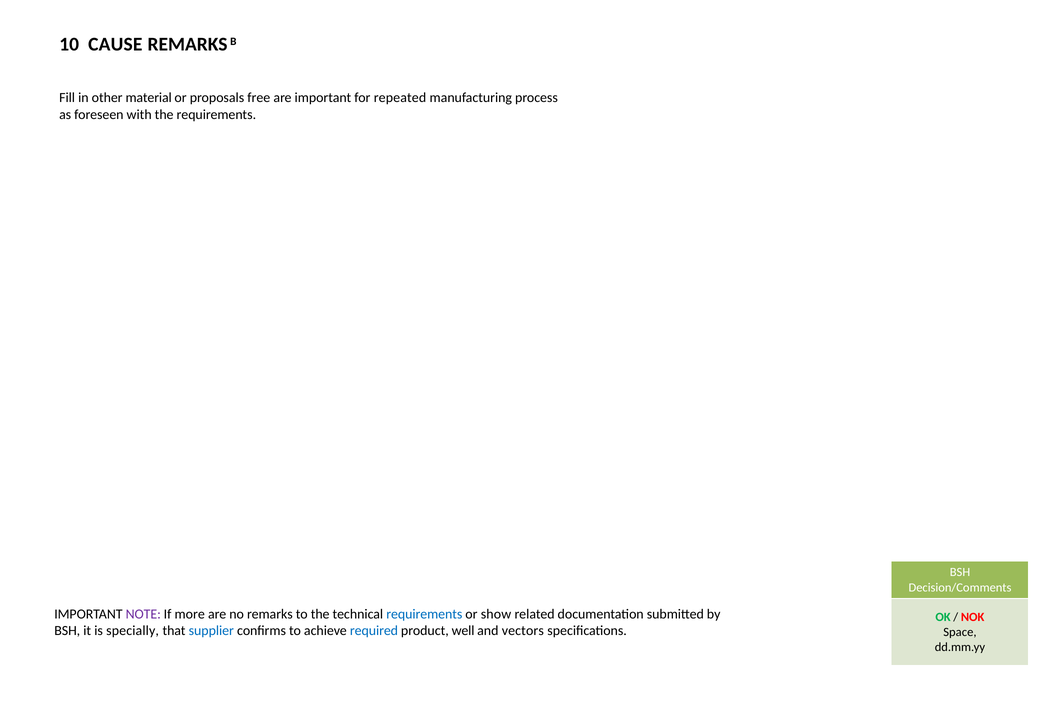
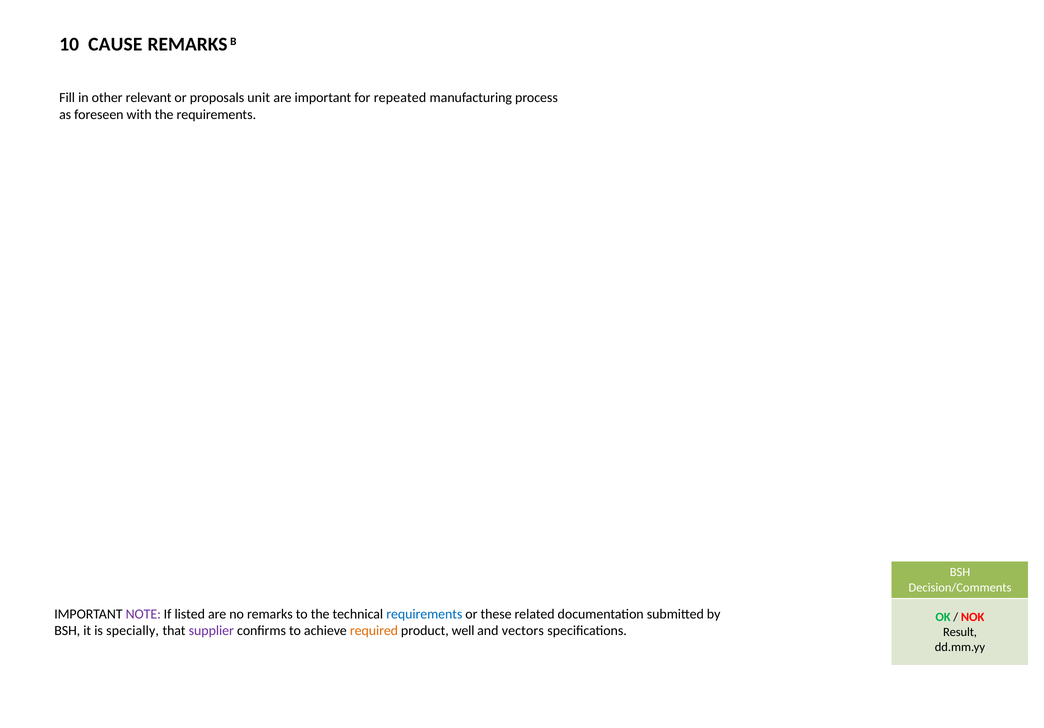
material: material -> relevant
free: free -> unit
more: more -> listed
show: show -> these
supplier colour: blue -> purple
required colour: blue -> orange
Space: Space -> Result
